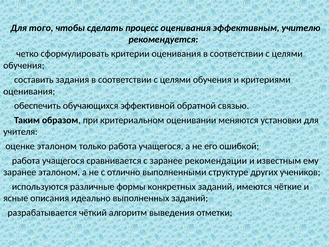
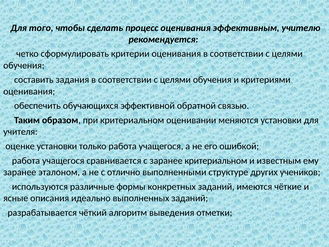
оценке эталоном: эталоном -> установки
заранее рекомендации: рекомендации -> критериальном
